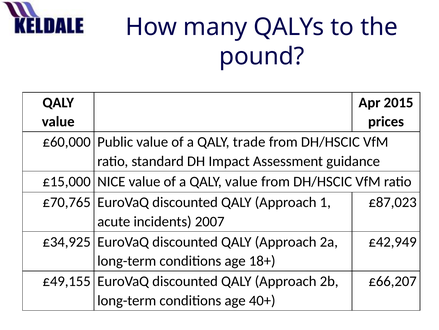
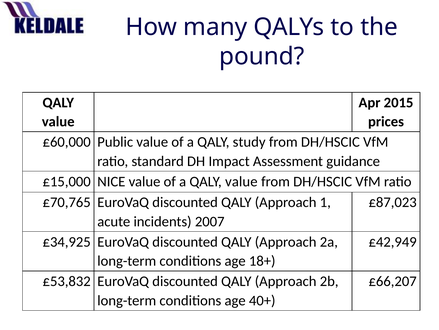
trade: trade -> study
£49,155: £49,155 -> £53,832
